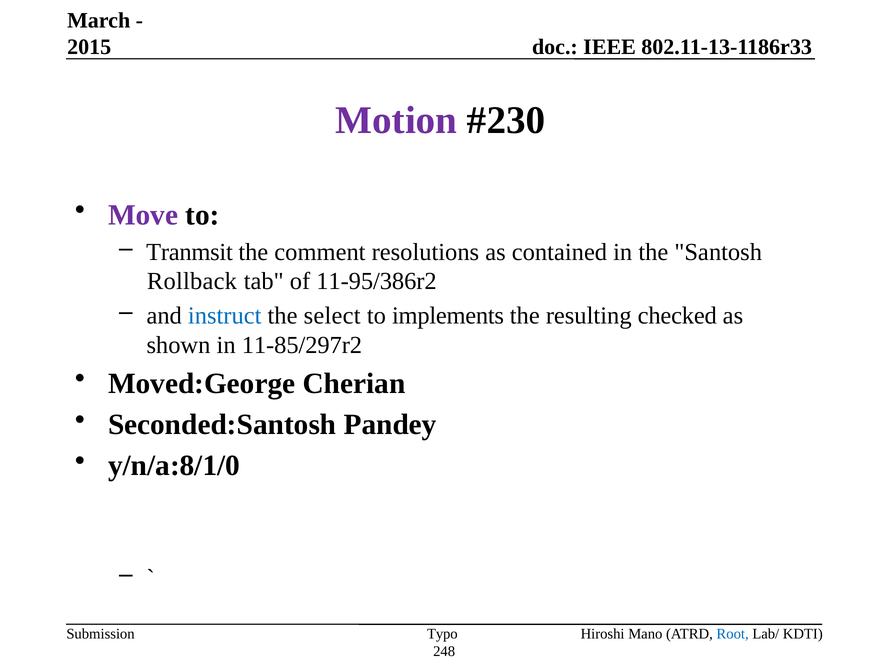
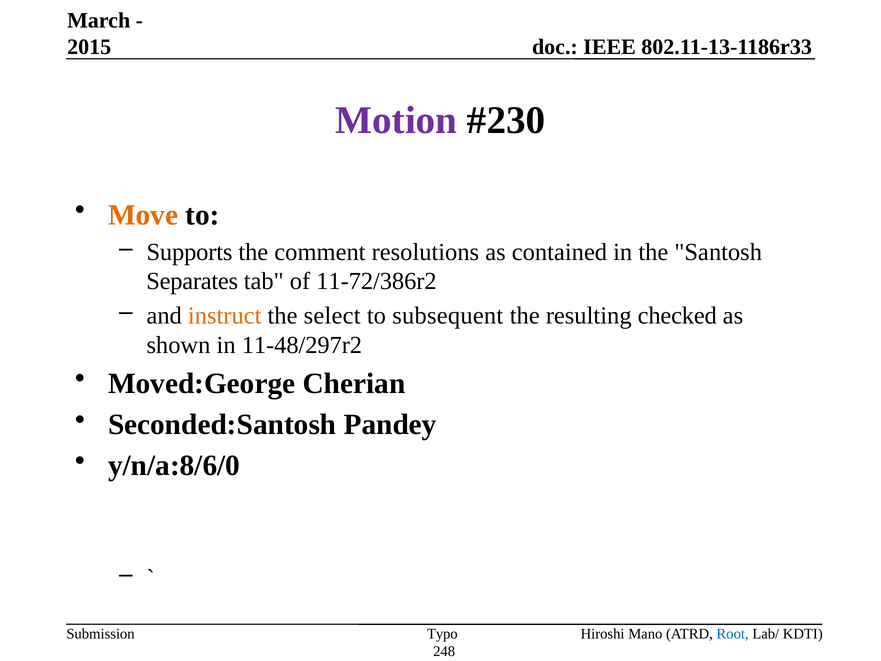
Move colour: purple -> orange
Tranmsit: Tranmsit -> Supports
Rollback: Rollback -> Separates
11-95/386r2: 11-95/386r2 -> 11-72/386r2
instruct colour: blue -> orange
implements: implements -> subsequent
11-85/297r2: 11-85/297r2 -> 11-48/297r2
y/n/a:8/1/0: y/n/a:8/1/0 -> y/n/a:8/6/0
